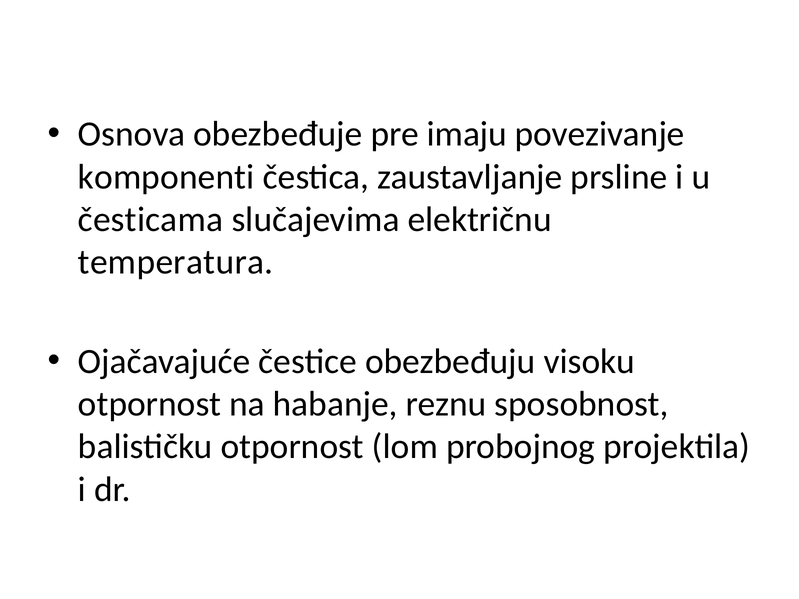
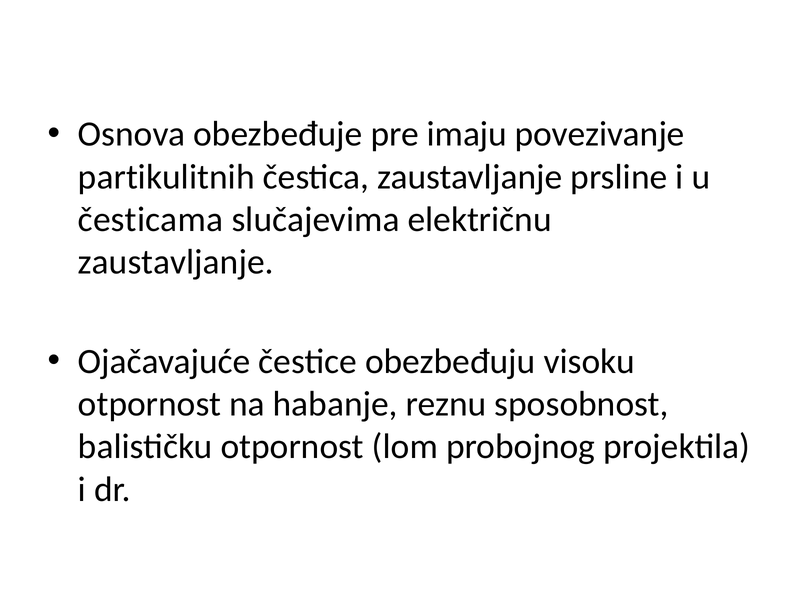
komponenti: komponenti -> partikulitnih
temperatura at (176, 262): temperatura -> zaustavljanje
